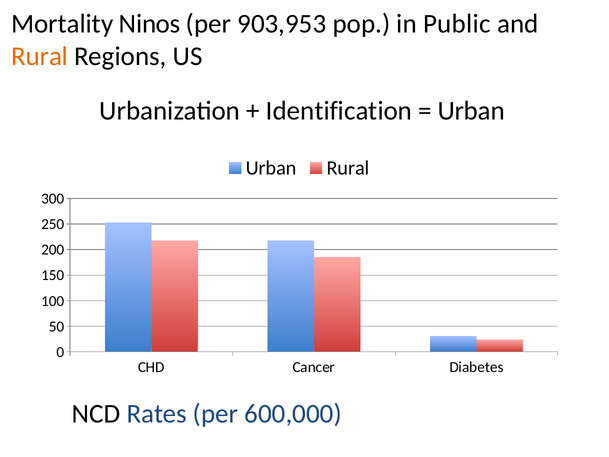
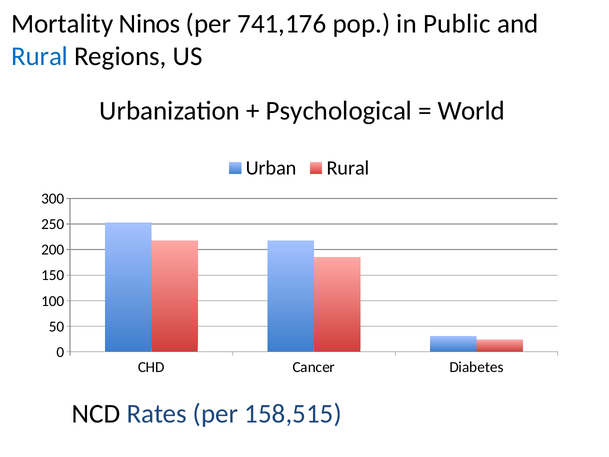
903,953: 903,953 -> 741,176
Rural at (40, 56) colour: orange -> blue
Identification: Identification -> Psychological
Urban at (471, 111): Urban -> World
600,000: 600,000 -> 158,515
